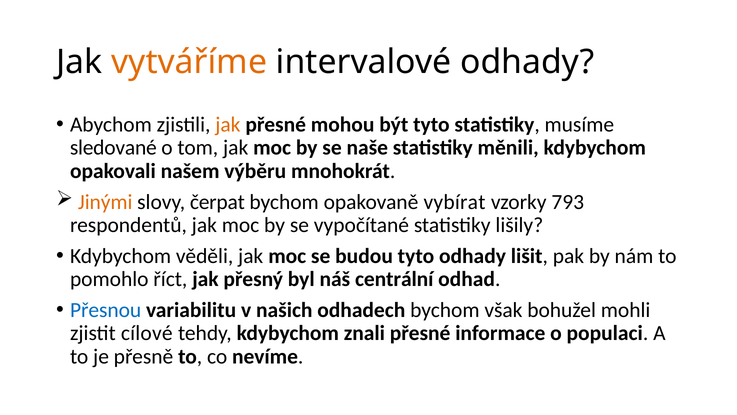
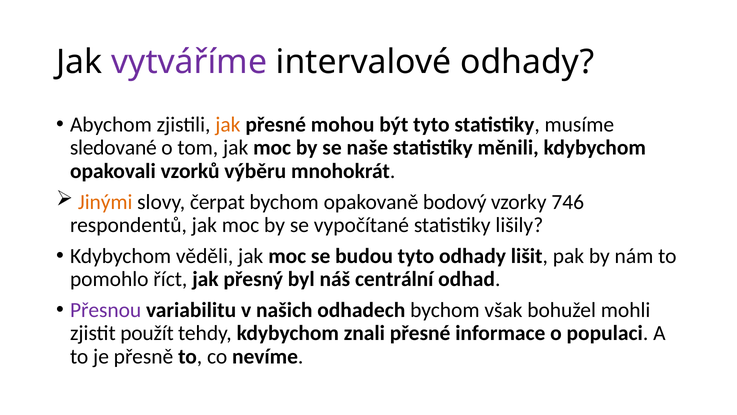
vytváříme colour: orange -> purple
našem: našem -> vzorků
vybírat: vybírat -> bodový
793: 793 -> 746
Přesnou colour: blue -> purple
cílové: cílové -> použít
